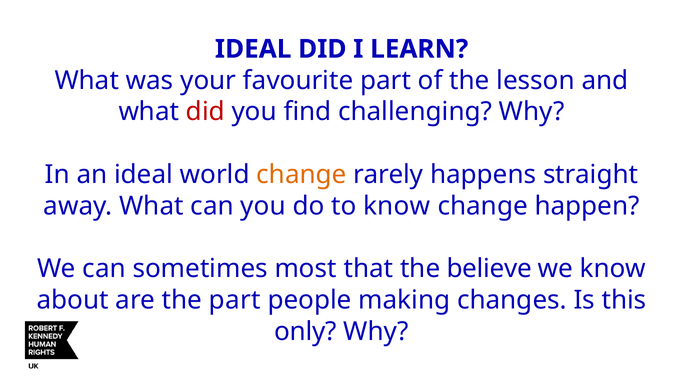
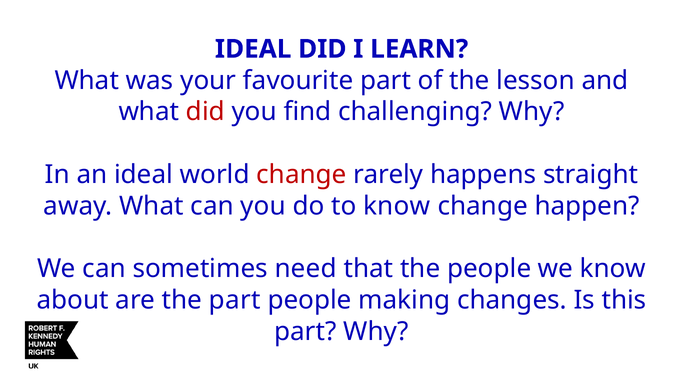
change at (301, 174) colour: orange -> red
most: most -> need
the believe: believe -> people
only at (306, 331): only -> part
